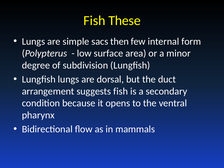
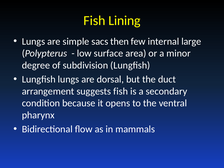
These: These -> Lining
form: form -> large
